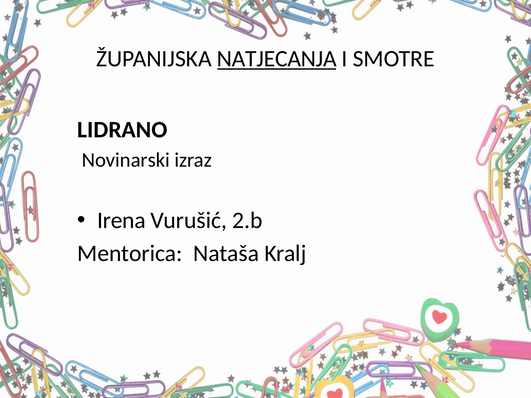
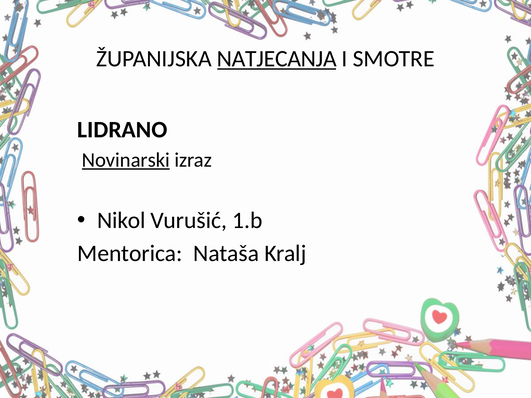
Novinarski underline: none -> present
Irena: Irena -> Nikol
2.b: 2.b -> 1.b
